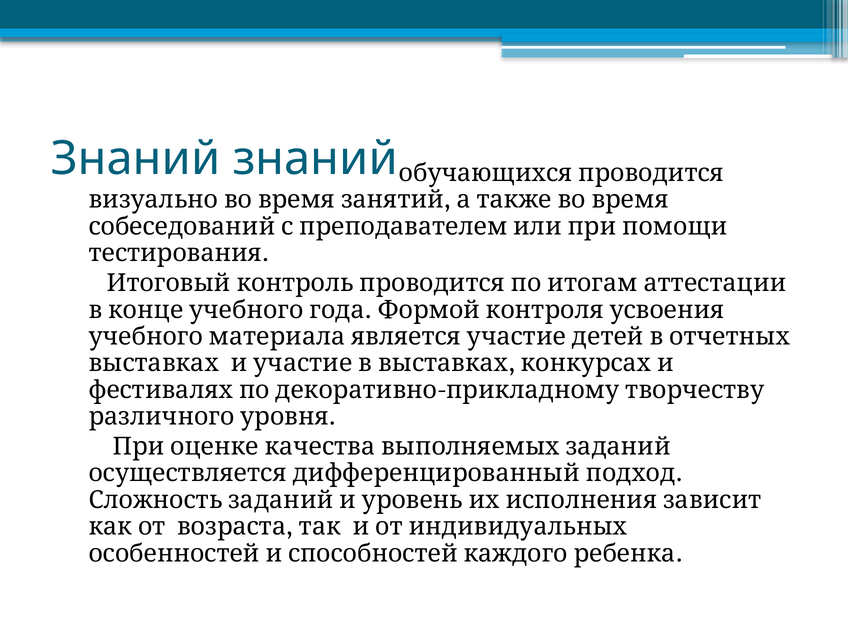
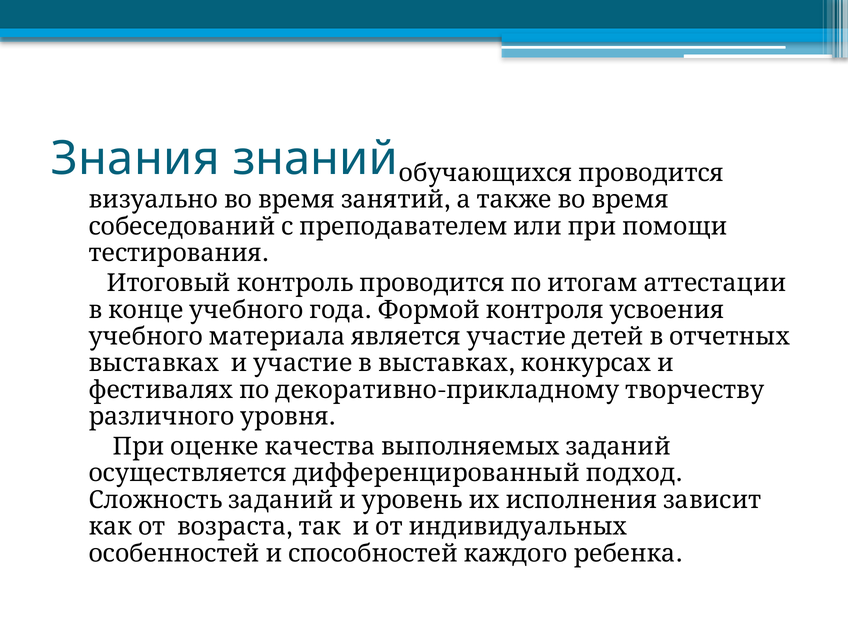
Знаний at (136, 159): Знаний -> Знания
